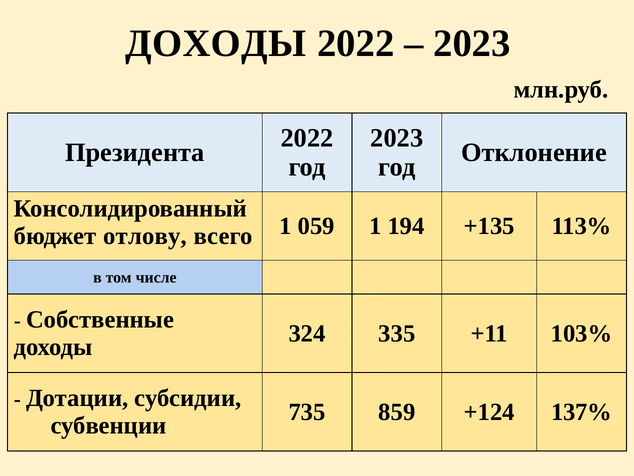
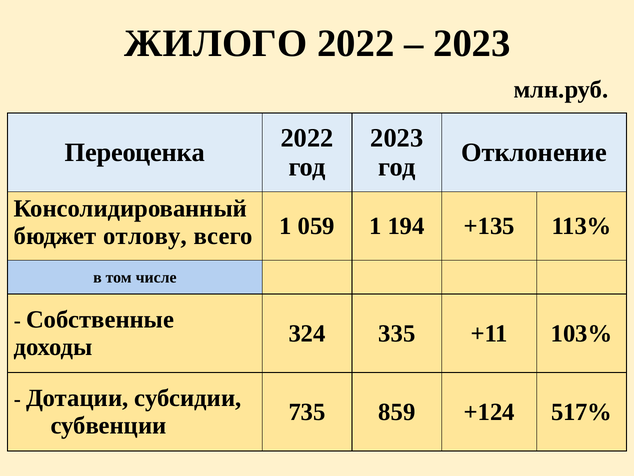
ДОХОДЫ at (216, 43): ДОХОДЫ -> ЖИЛОГО
Президента: Президента -> Переоценка
137%: 137% -> 517%
